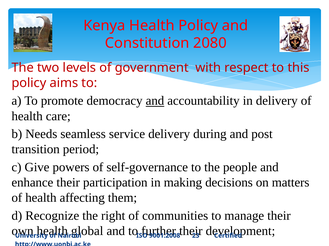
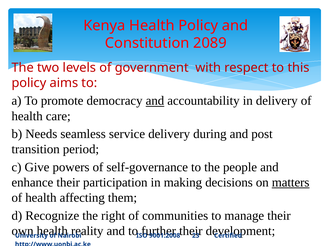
2080: 2080 -> 2089
matters underline: none -> present
global: global -> reality
